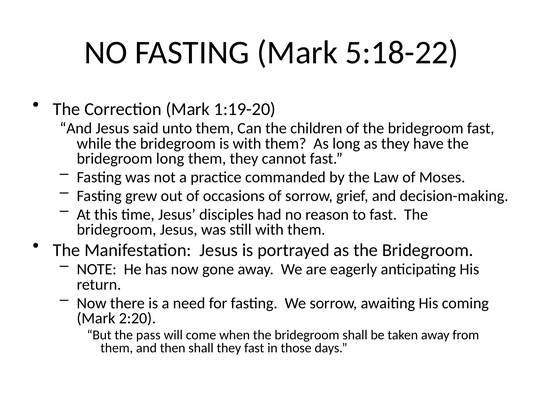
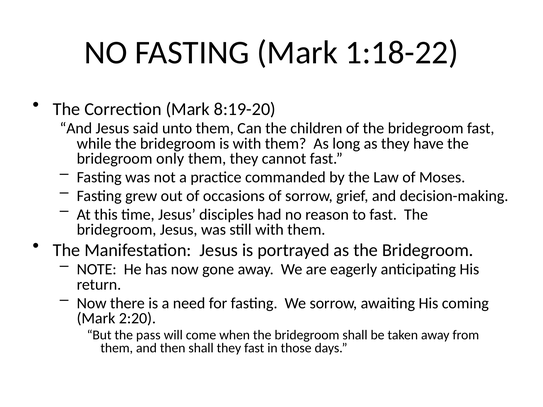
5:18-22: 5:18-22 -> 1:18-22
1:19-20: 1:19-20 -> 8:19-20
bridegroom long: long -> only
